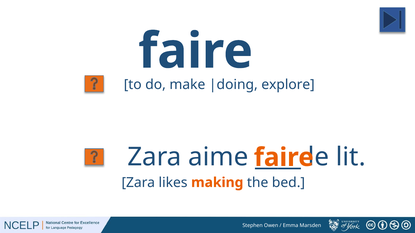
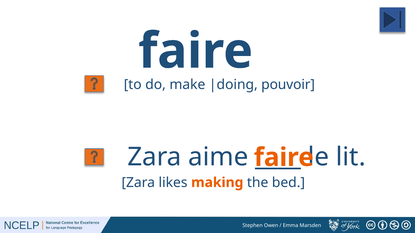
explore: explore -> pouvoir
